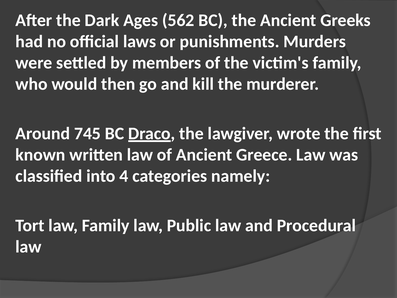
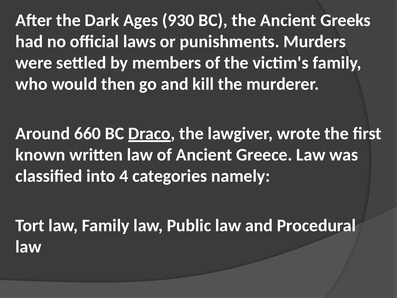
562: 562 -> 930
745: 745 -> 660
